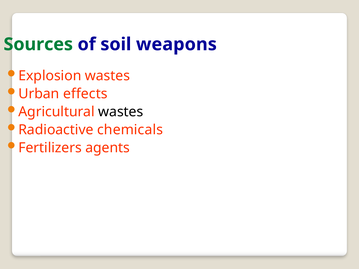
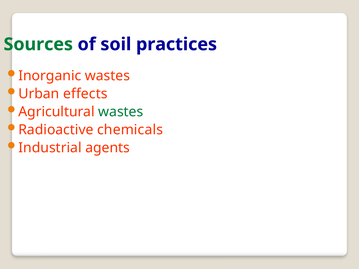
weapons: weapons -> practices
Explosion: Explosion -> Inorganic
wastes at (121, 112) colour: black -> green
Fertilizers: Fertilizers -> Industrial
